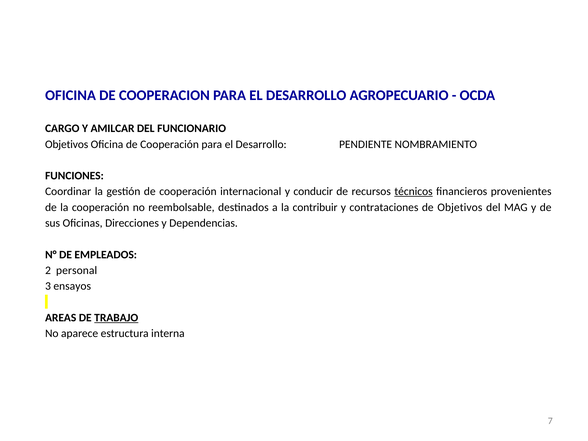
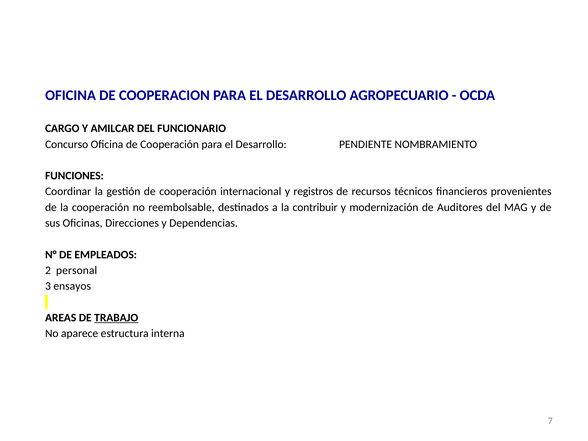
Objetivos at (67, 144): Objetivos -> Concurso
conducir: conducir -> registros
técnicos underline: present -> none
contrataciones: contrataciones -> modernización
de Objetivos: Objetivos -> Auditores
